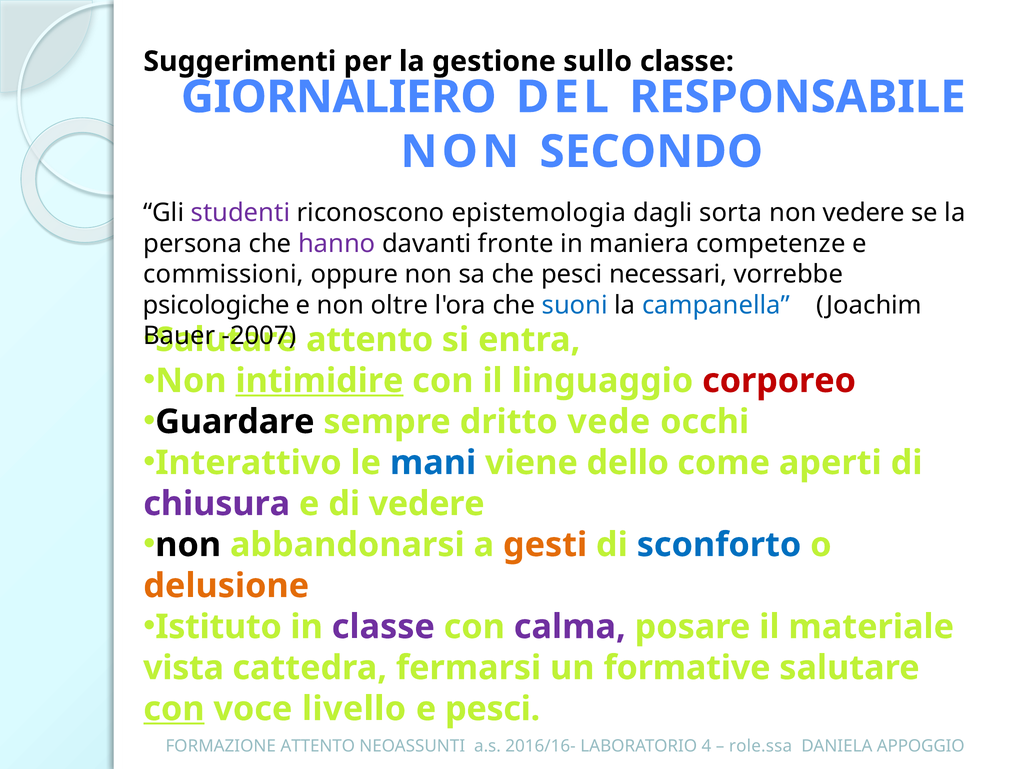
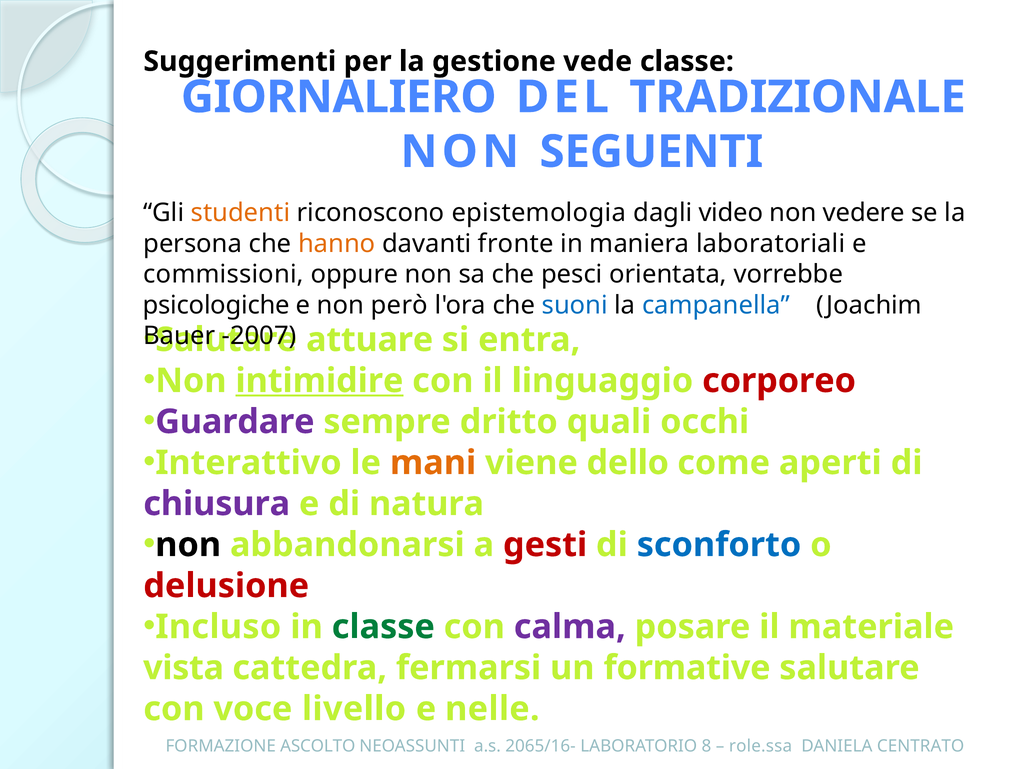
sullo: sullo -> vede
RESPONSABILE: RESPONSABILE -> TRADIZIONALE
SECONDO: SECONDO -> SEGUENTI
studenti colour: purple -> orange
sorta: sorta -> video
hanno colour: purple -> orange
competenze: competenze -> laboratoriali
necessari: necessari -> orientata
oltre: oltre -> però
attento at (370, 340): attento -> attuare
Guardare colour: black -> purple
vede: vede -> quali
mani colour: blue -> orange
di vedere: vedere -> natura
gesti colour: orange -> red
delusione colour: orange -> red
Istituto: Istituto -> Incluso
classe at (383, 627) colour: purple -> green
con at (174, 709) underline: present -> none
e pesci: pesci -> nelle
FORMAZIONE ATTENTO: ATTENTO -> ASCOLTO
2016/16-: 2016/16- -> 2065/16-
4: 4 -> 8
APPOGGIO: APPOGGIO -> CENTRATO
